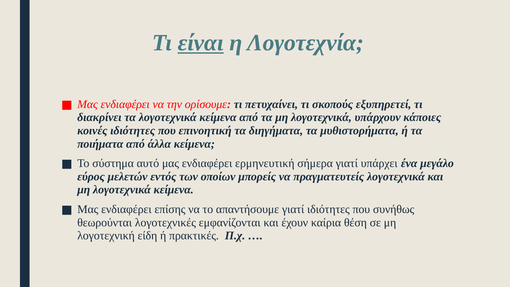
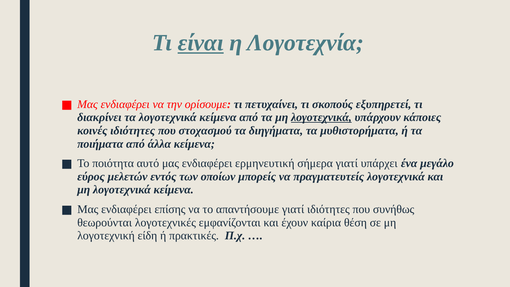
λογοτεχνικά at (321, 117) underline: none -> present
επινοητική: επινοητική -> στοχασμού
σύστημα: σύστημα -> ποιότητα
